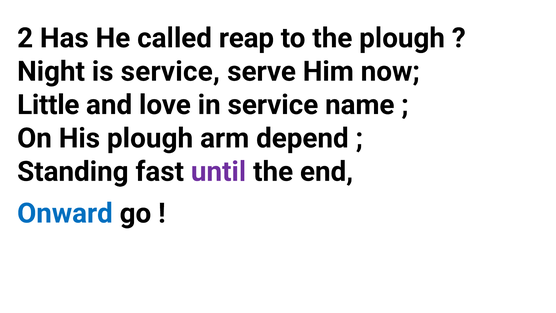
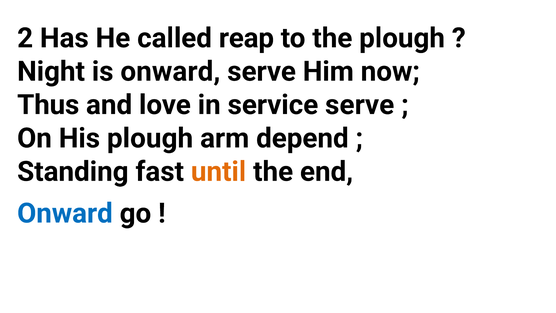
is service: service -> onward
Little: Little -> Thus
service name: name -> serve
until colour: purple -> orange
